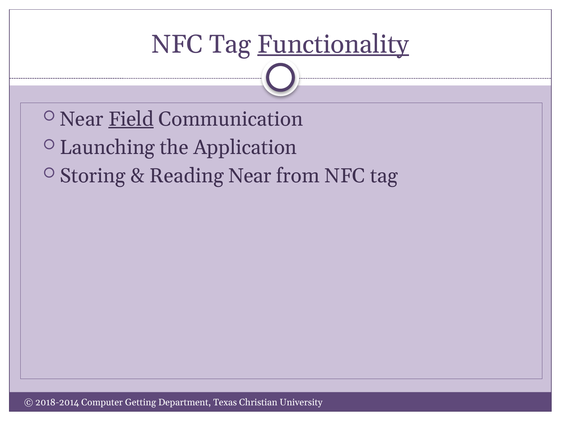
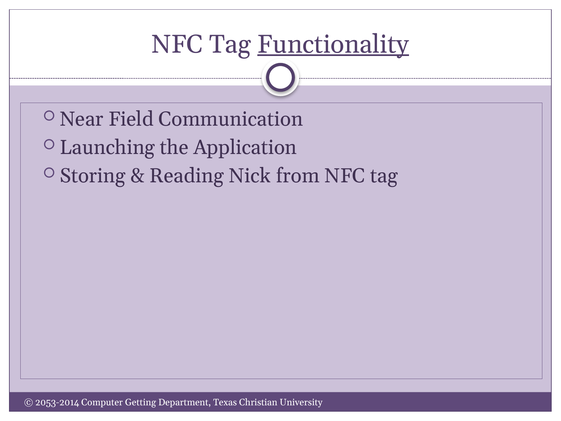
Field underline: present -> none
Reading Near: Near -> Nick
2018-2014: 2018-2014 -> 2053-2014
